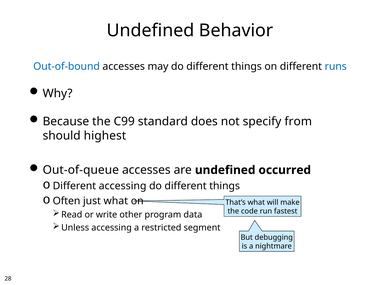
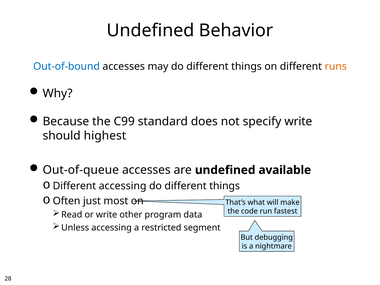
runs colour: blue -> orange
specify from: from -> write
occurred: occurred -> available
just what: what -> most
